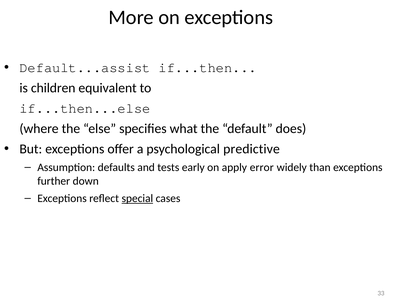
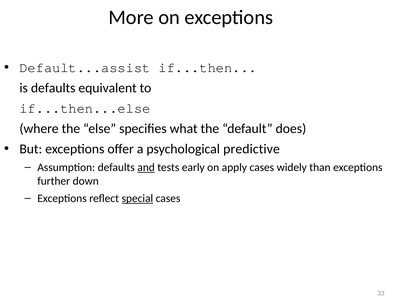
is children: children -> defaults
and underline: none -> present
apply error: error -> cases
